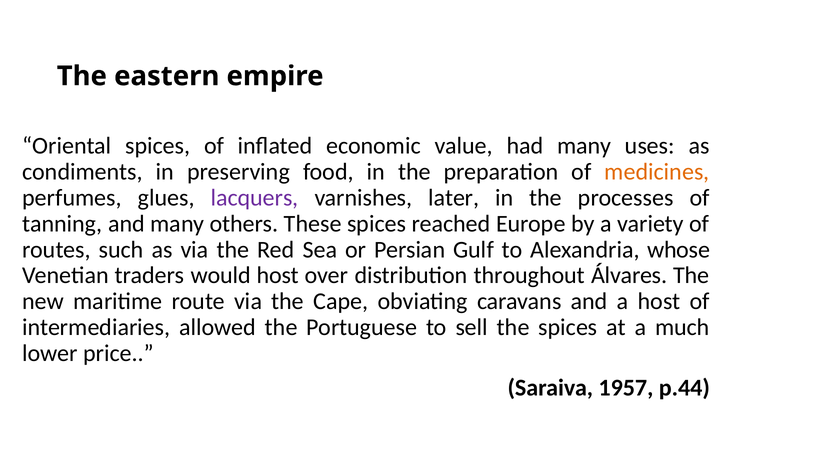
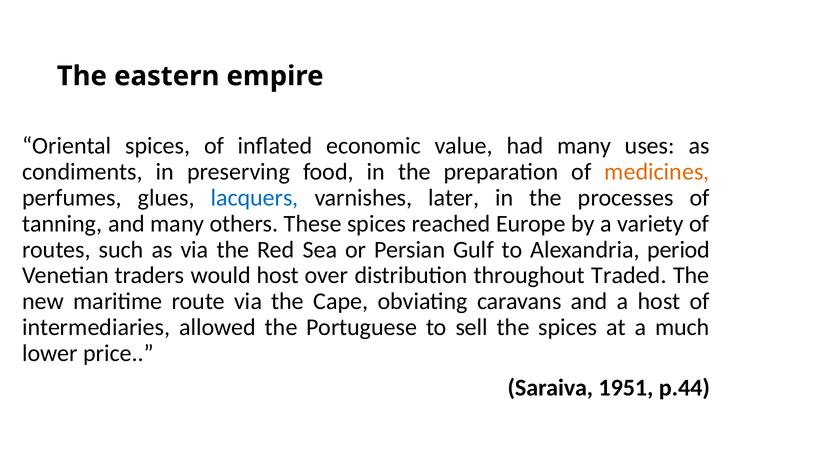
lacquers colour: purple -> blue
whose: whose -> period
Álvares: Álvares -> Traded
1957: 1957 -> 1951
